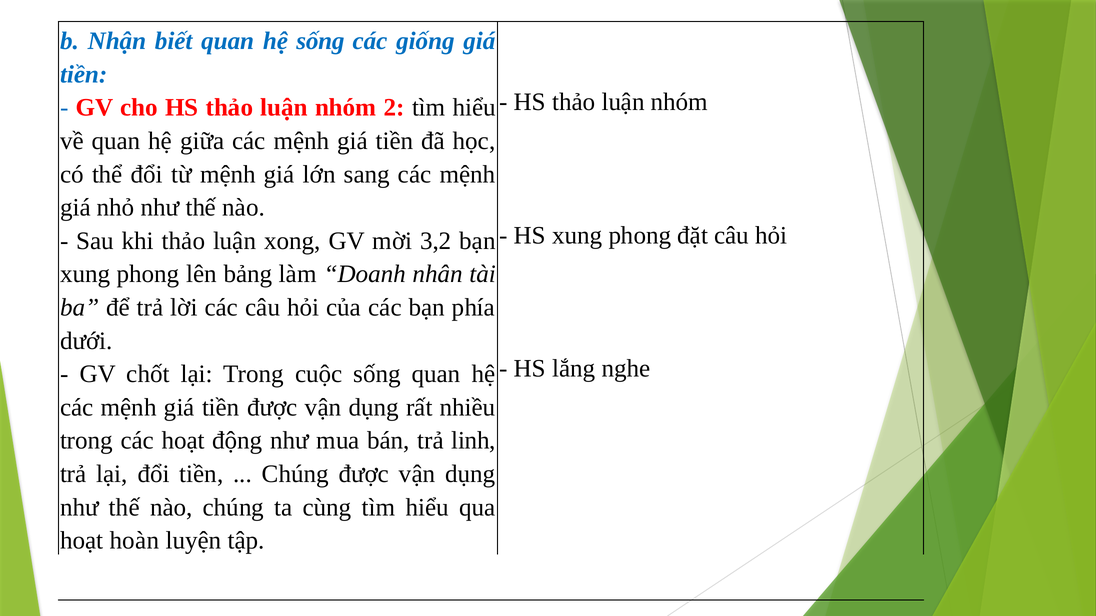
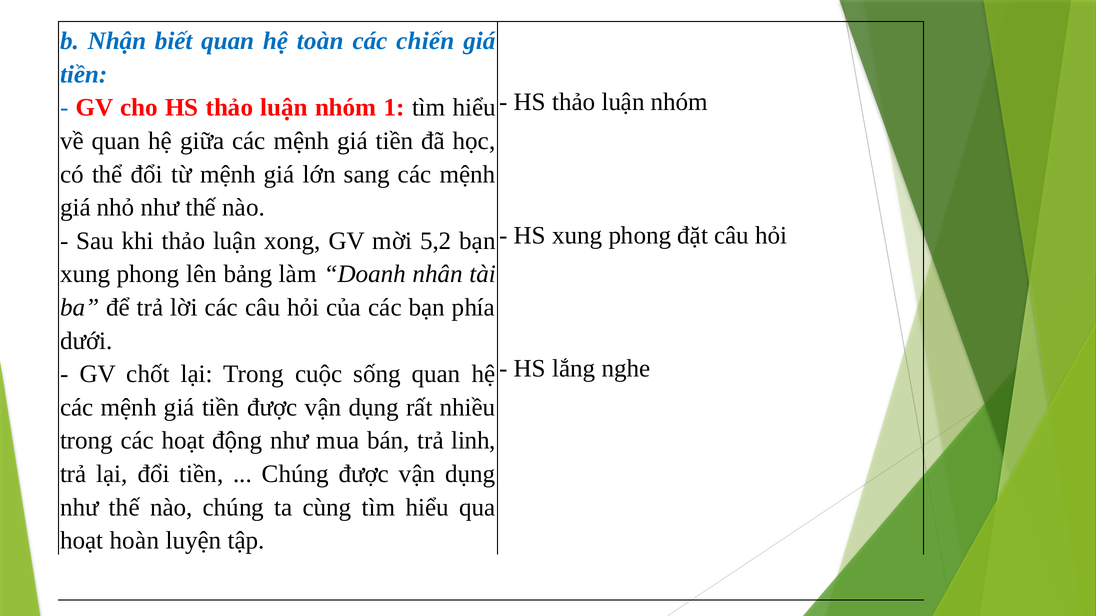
hệ sống: sống -> toàn
giống: giống -> chiến
2: 2 -> 1
3,2: 3,2 -> 5,2
